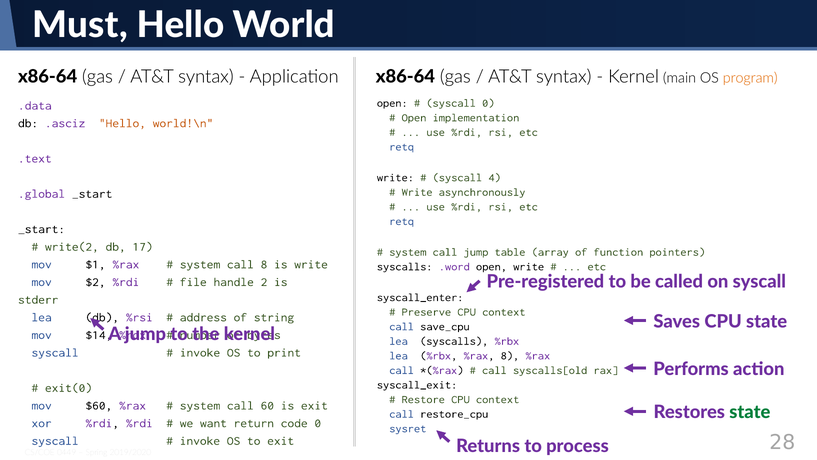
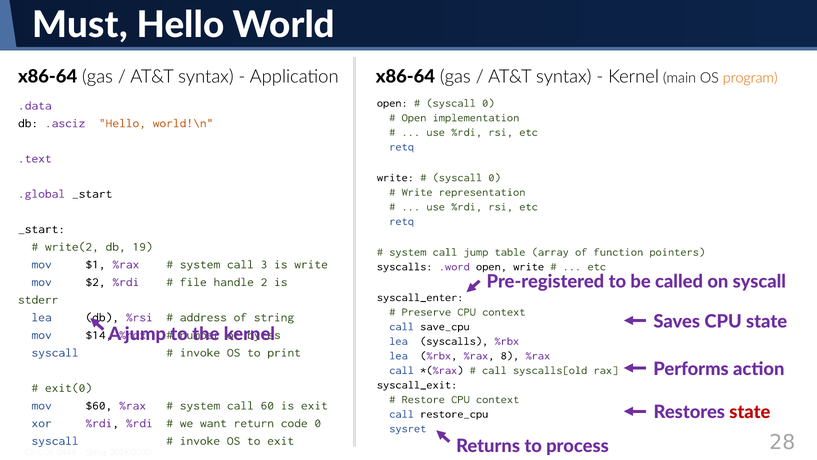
4 at (495, 177): 4 -> 0
asynchronously: asynchronously -> representation
17: 17 -> 19
call 8: 8 -> 3
state at (750, 412) colour: green -> red
